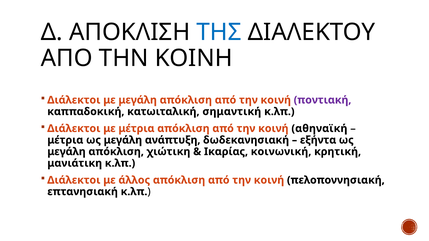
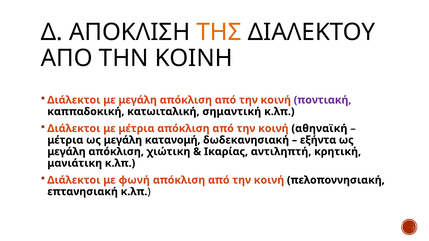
ΤΗΣ colour: blue -> orange
ανάπτυξη: ανάπτυξη -> κατανομή
κοινωνική: κοινωνική -> αντιληπτή
άλλος: άλλος -> φωνή
